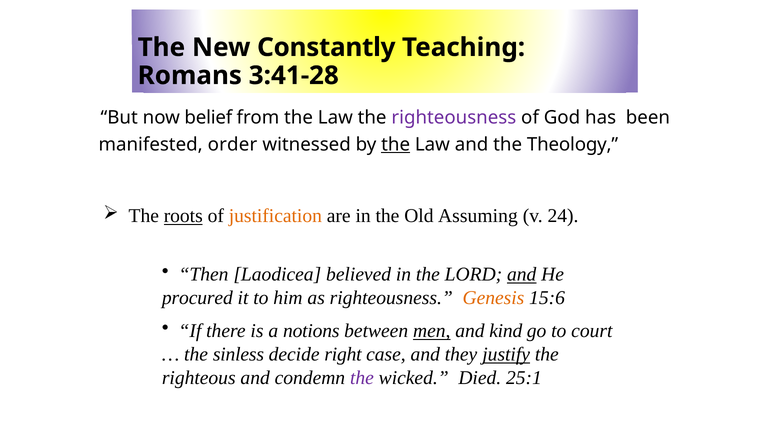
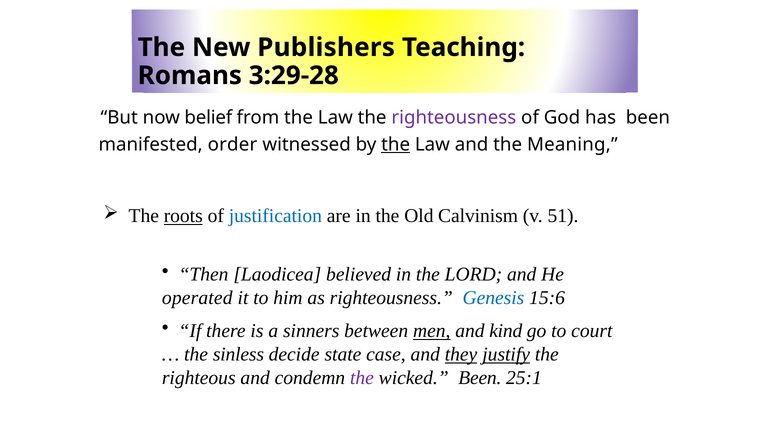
Constantly: Constantly -> Publishers
3:41-28: 3:41-28 -> 3:29-28
Theology: Theology -> Meaning
justification colour: orange -> blue
Assuming: Assuming -> Calvinism
24: 24 -> 51
and at (522, 275) underline: present -> none
procured: procured -> operated
Genesis colour: orange -> blue
notions: notions -> sinners
right: right -> state
they underline: none -> present
wicked Died: Died -> Been
